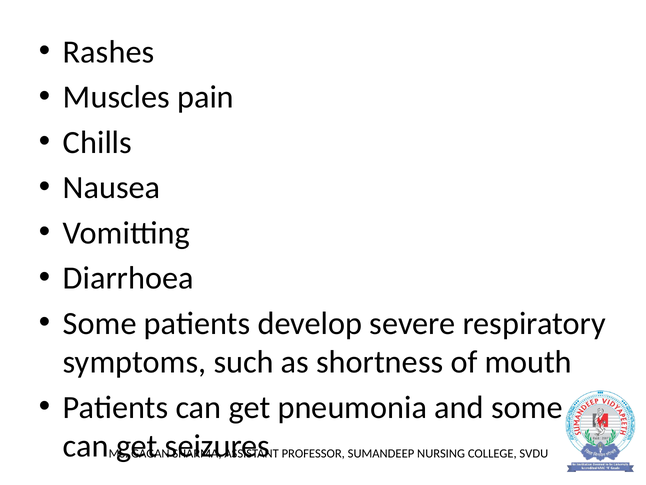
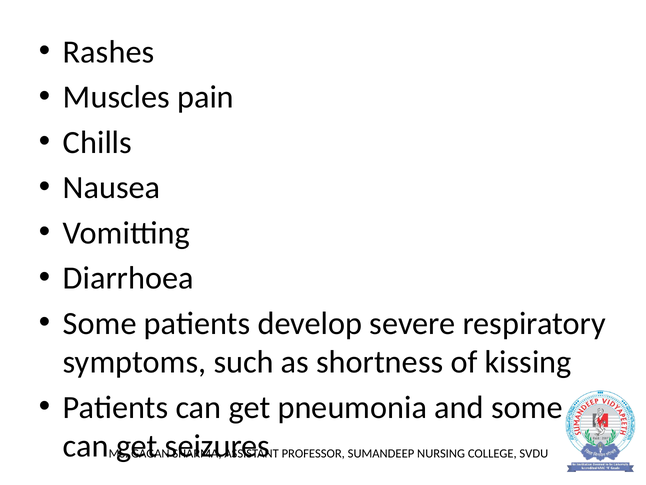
mouth: mouth -> kissing
